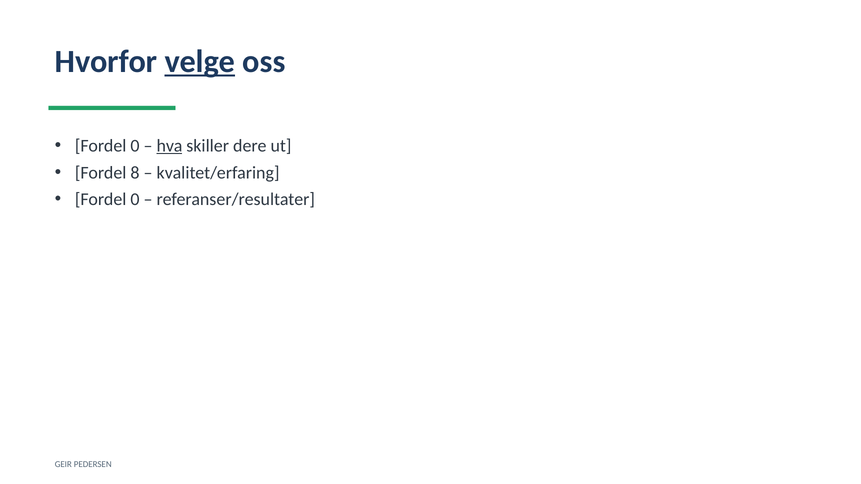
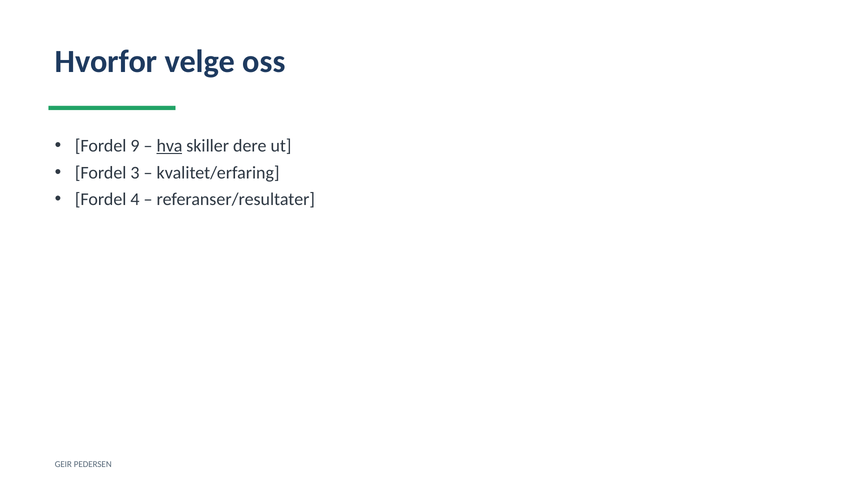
velge underline: present -> none
0 at (135, 146): 0 -> 9
8: 8 -> 3
0 at (135, 200): 0 -> 4
